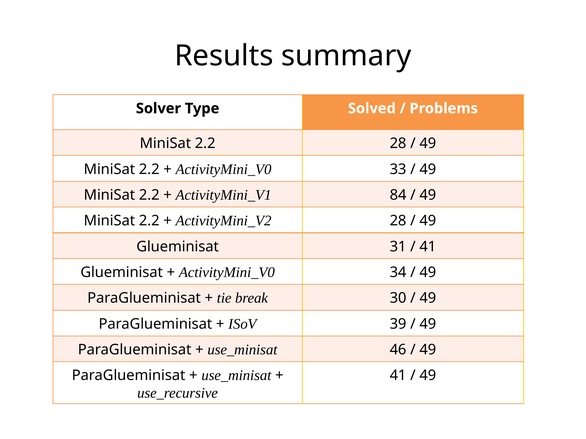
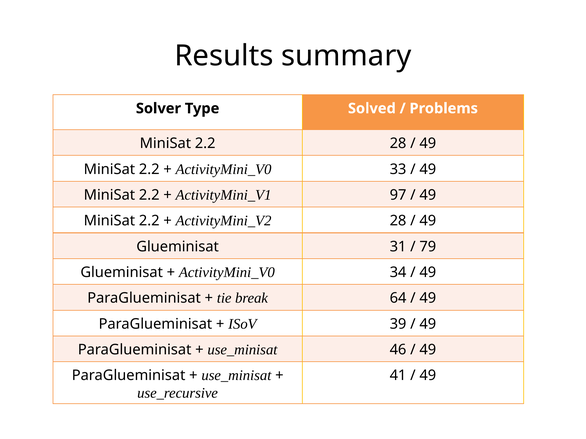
84: 84 -> 97
41 at (428, 247): 41 -> 79
30: 30 -> 64
